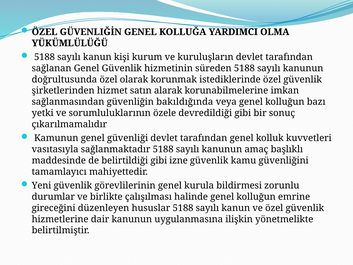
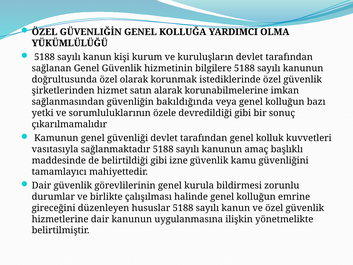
süreden: süreden -> bilgilere
Yeni at (41, 185): Yeni -> Dair
